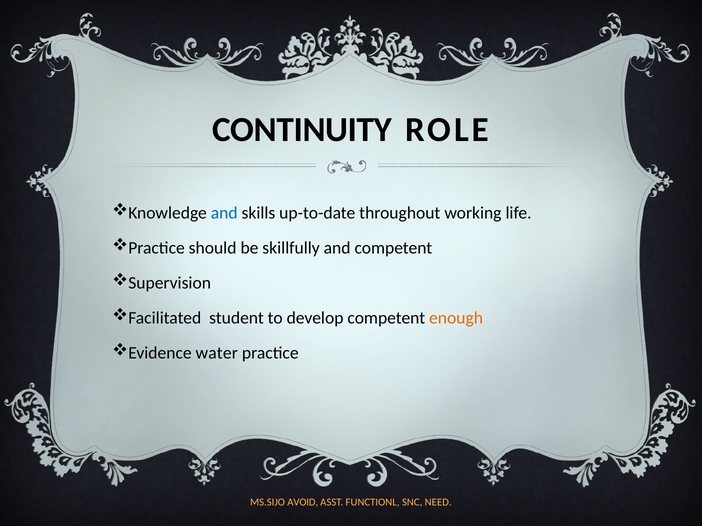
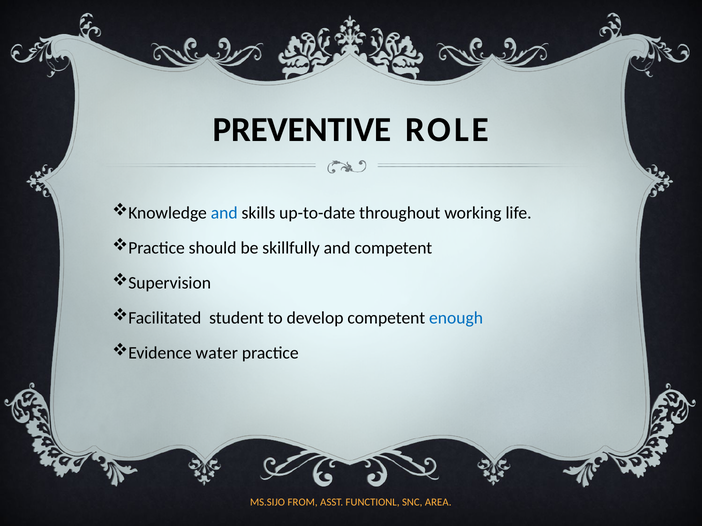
CONTINUITY: CONTINUITY -> PREVENTIVE
enough colour: orange -> blue
AVOID: AVOID -> FROM
NEED: NEED -> AREA
